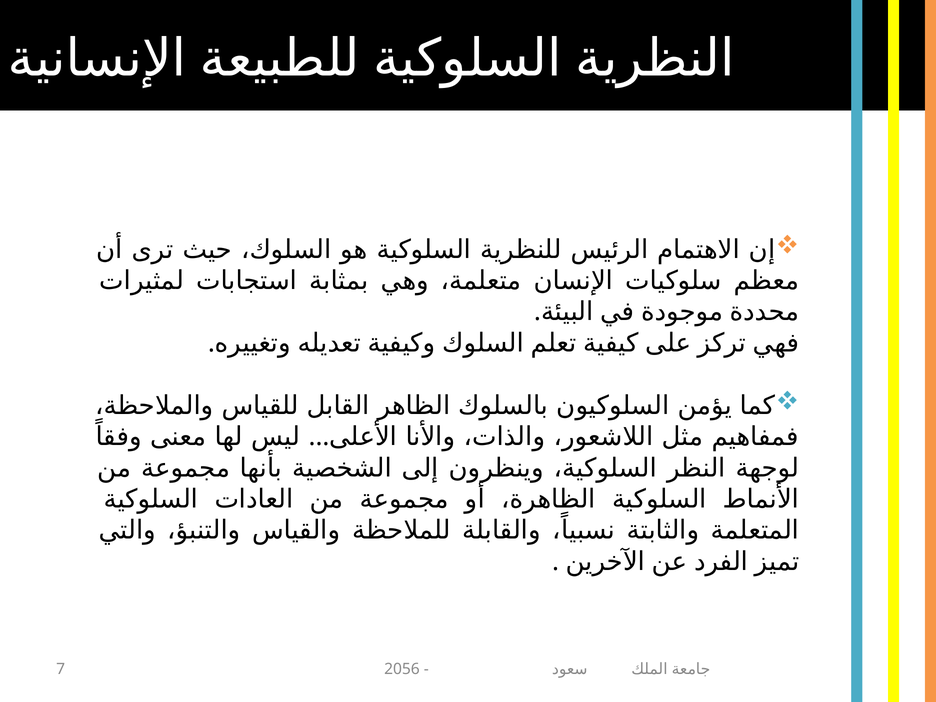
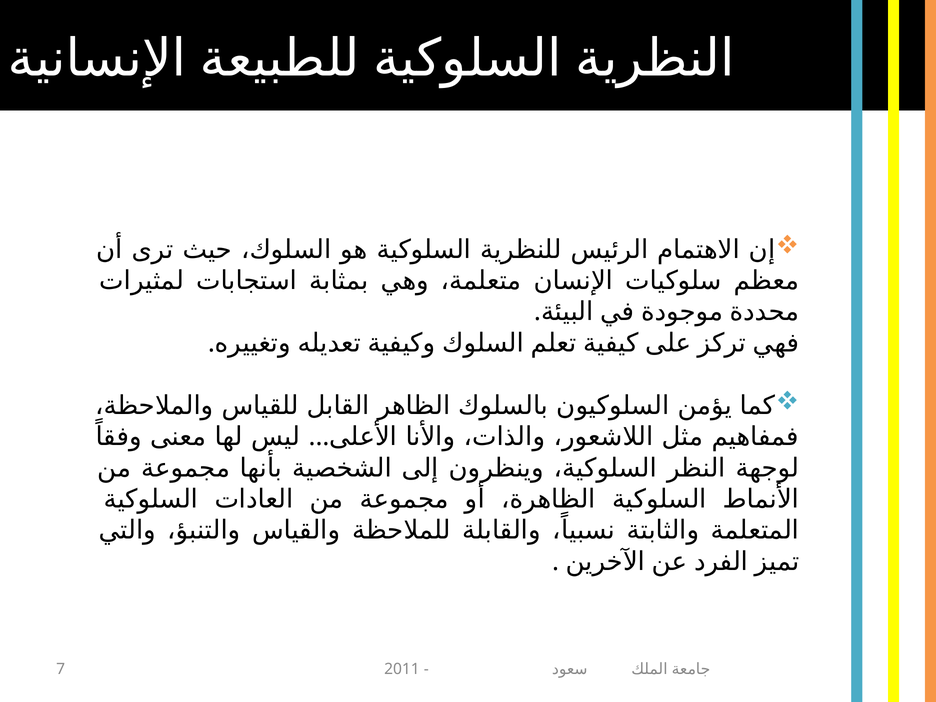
2056: 2056 -> 2011
